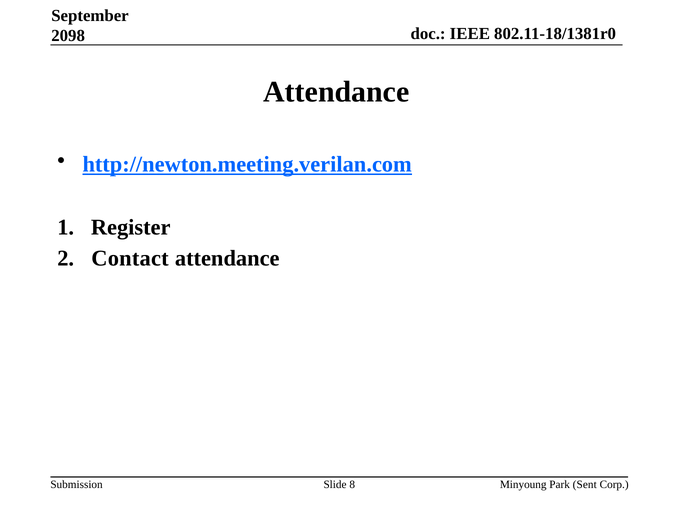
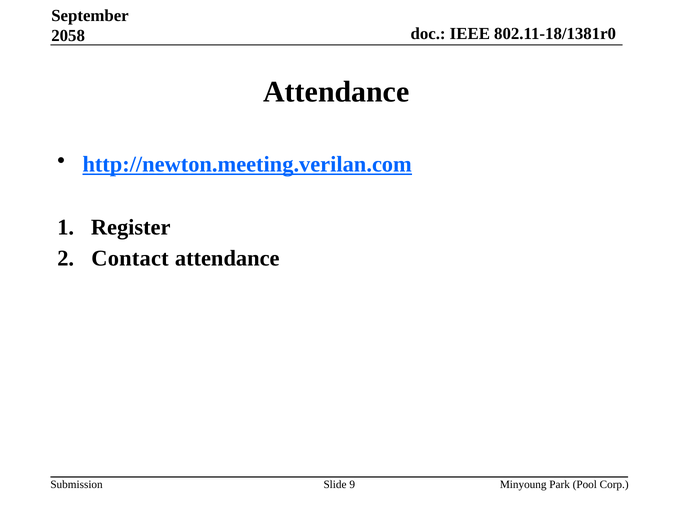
2098: 2098 -> 2058
8: 8 -> 9
Sent: Sent -> Pool
